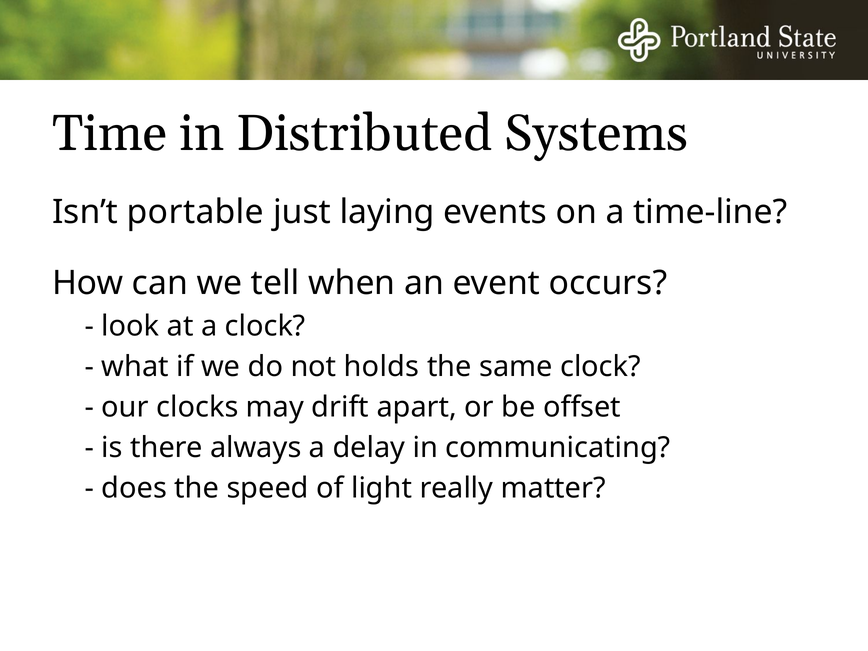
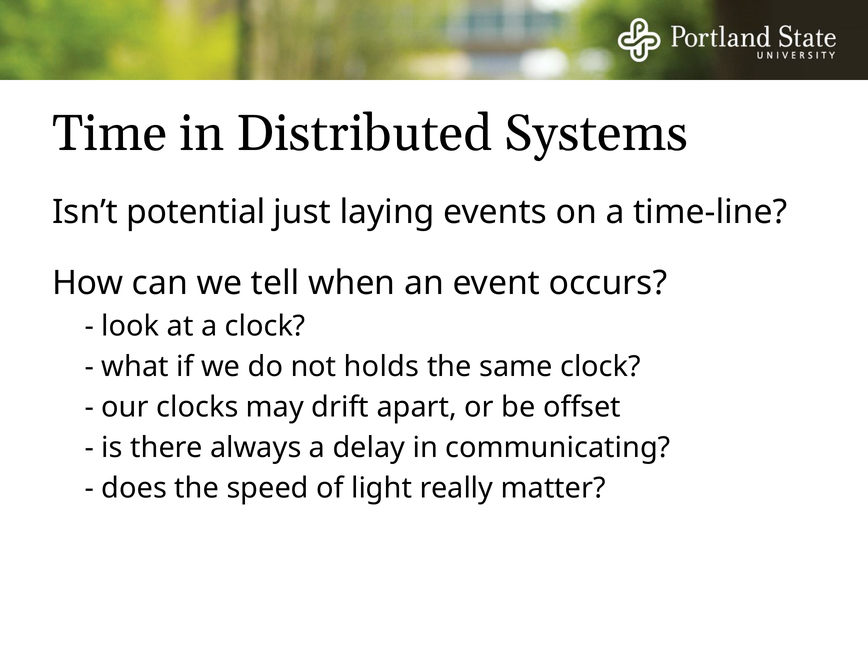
portable: portable -> potential
